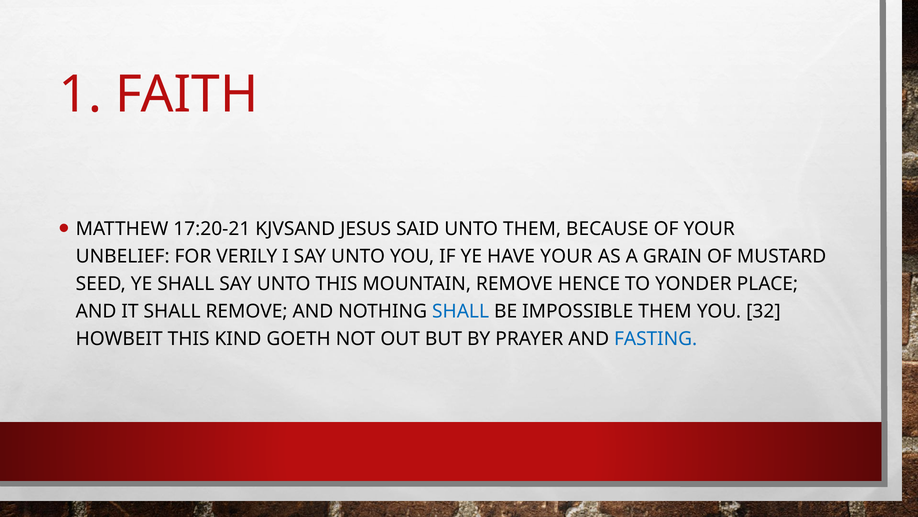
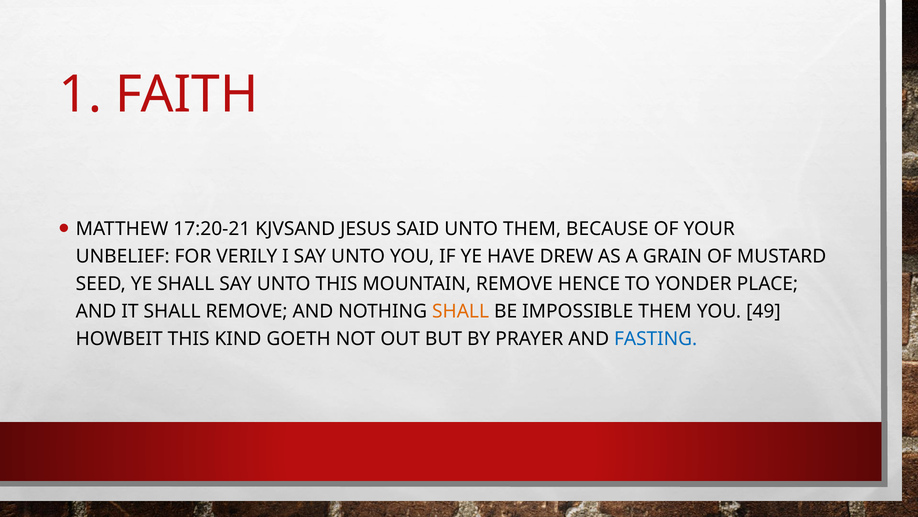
HAVE YOUR: YOUR -> DREW
SHALL at (461, 311) colour: blue -> orange
32: 32 -> 49
